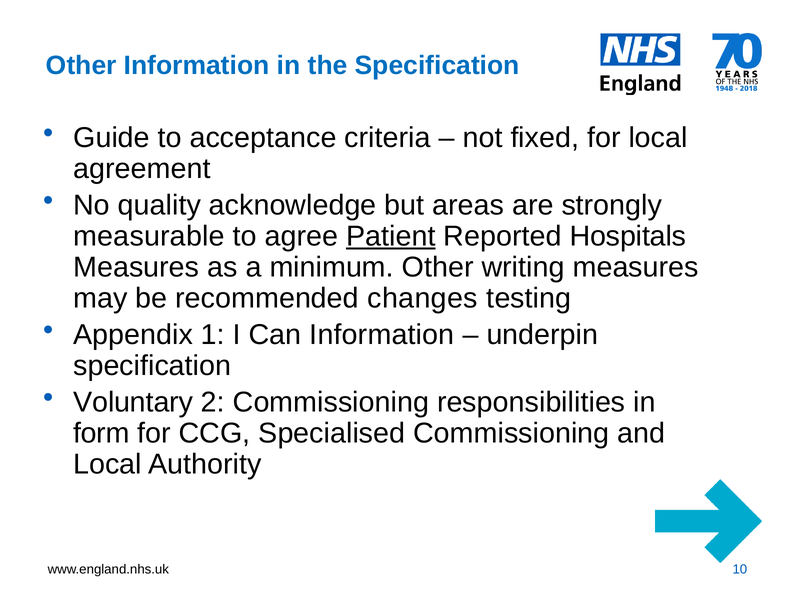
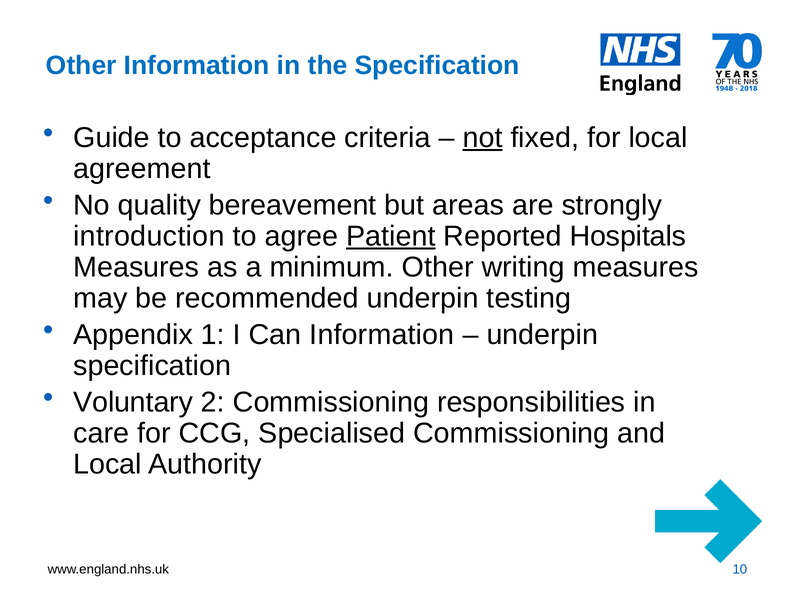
not underline: none -> present
acknowledge: acknowledge -> bereavement
measurable: measurable -> introduction
recommended changes: changes -> underpin
form: form -> care
